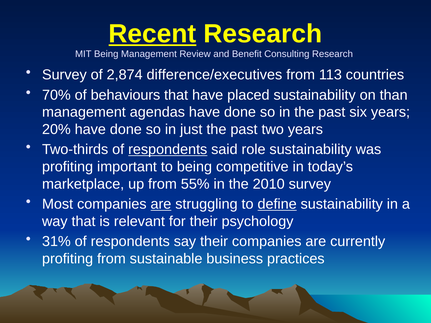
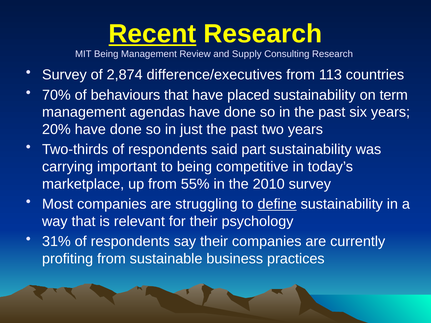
Benefit: Benefit -> Supply
than: than -> term
respondents at (168, 150) underline: present -> none
role: role -> part
profiting at (68, 167): profiting -> carrying
are at (161, 204) underline: present -> none
